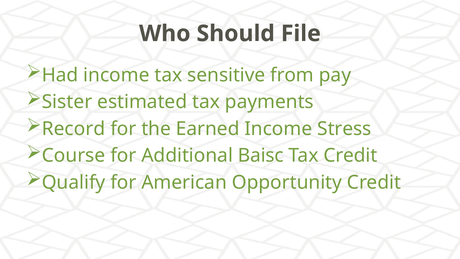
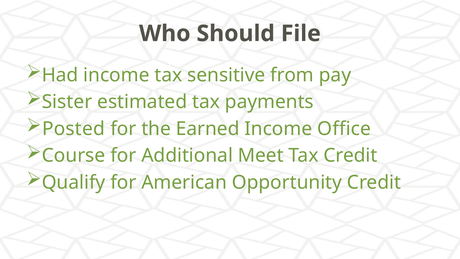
Record: Record -> Posted
Stress: Stress -> Office
Baisc: Baisc -> Meet
